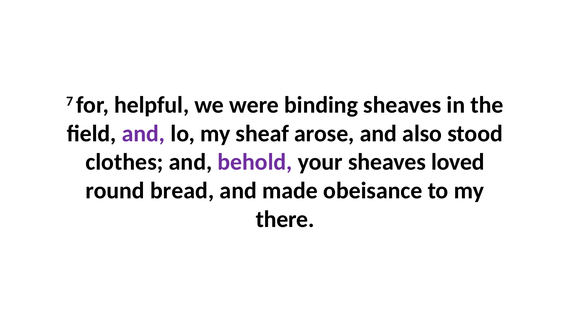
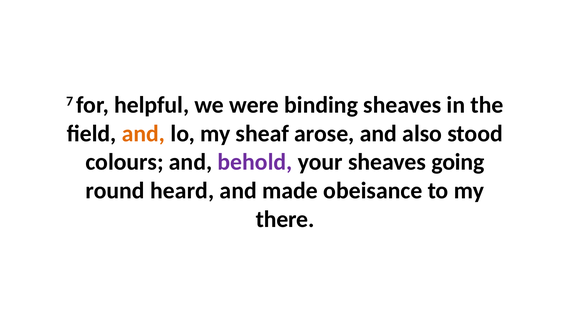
and at (143, 133) colour: purple -> orange
clothes: clothes -> colours
loved: loved -> going
bread: bread -> heard
